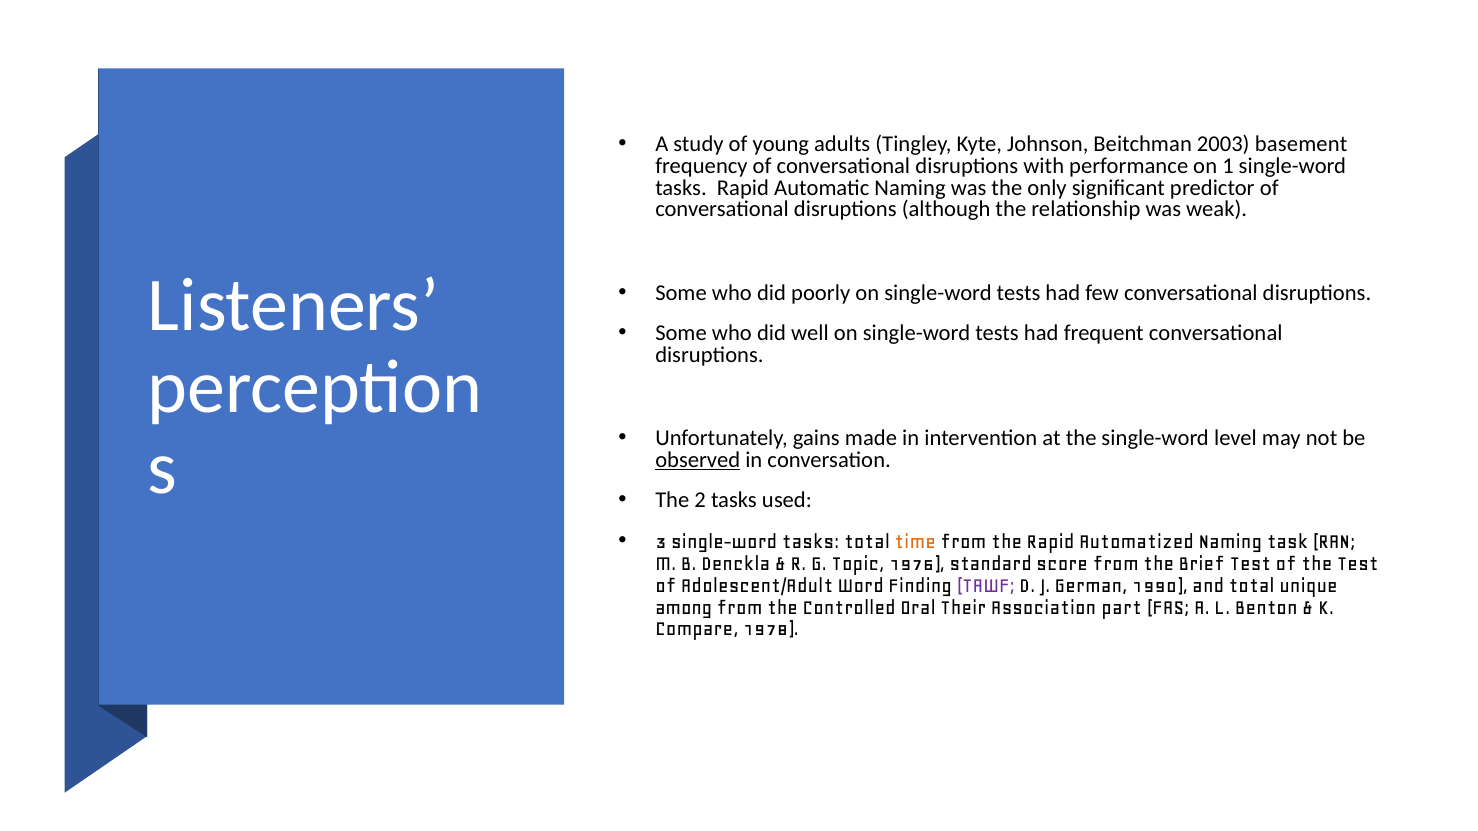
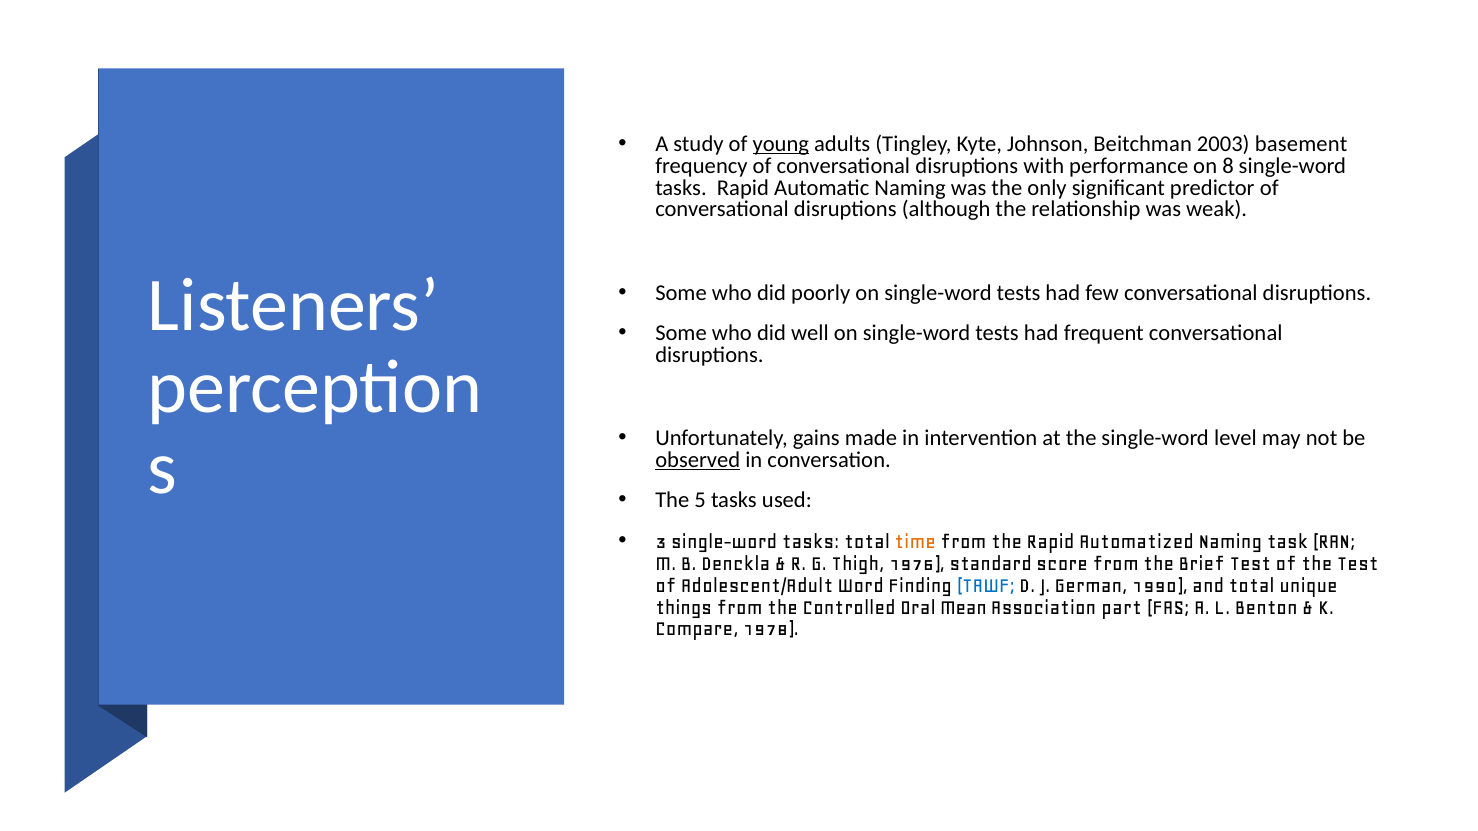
young underline: none -> present
1: 1 -> 8
2: 2 -> 5
Topic: Topic -> Thigh
TAWF colour: purple -> blue
among: among -> things
Their: Their -> Mean
